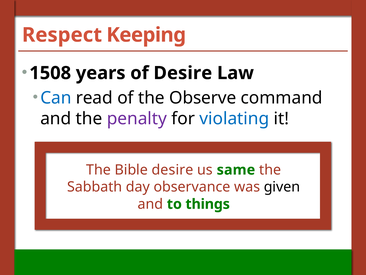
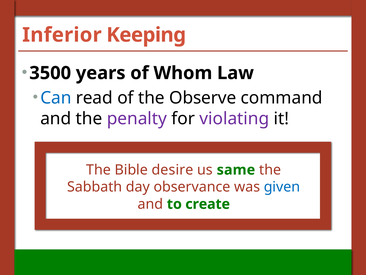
Respect: Respect -> Inferior
1508: 1508 -> 3500
of Desire: Desire -> Whom
violating colour: blue -> purple
given colour: black -> blue
things: things -> create
